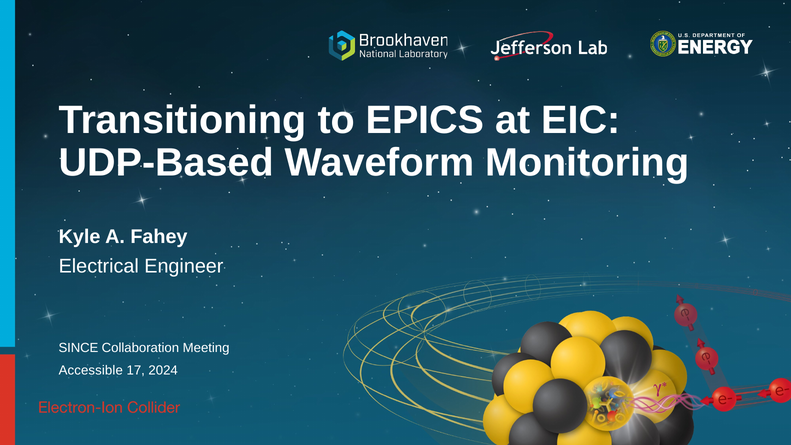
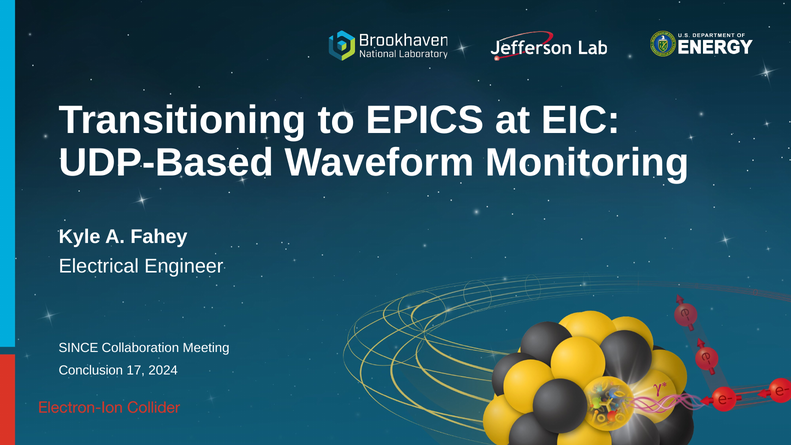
Accessible: Accessible -> Conclusion
